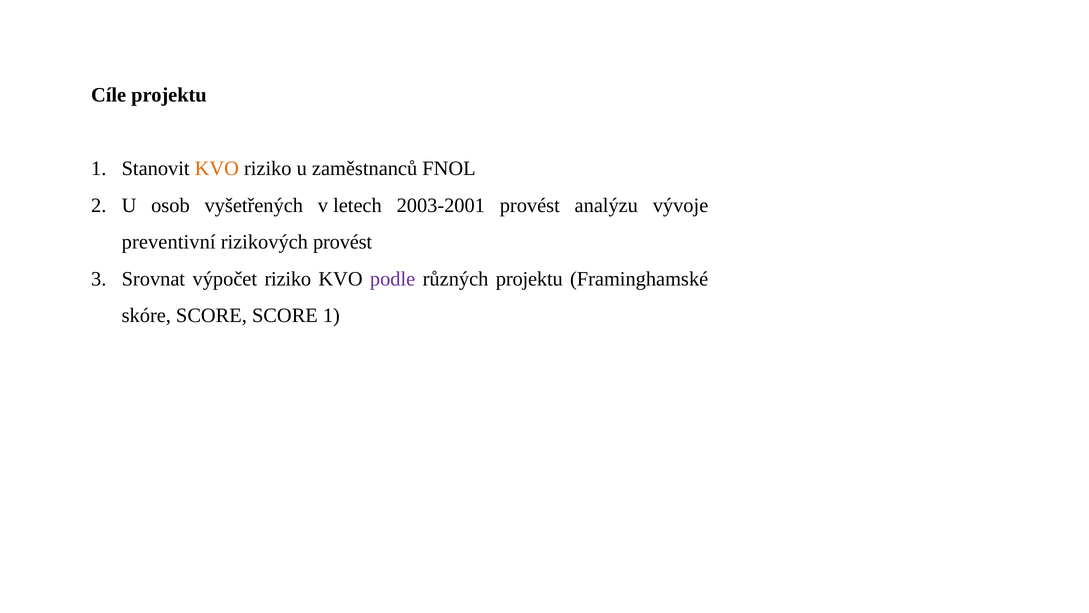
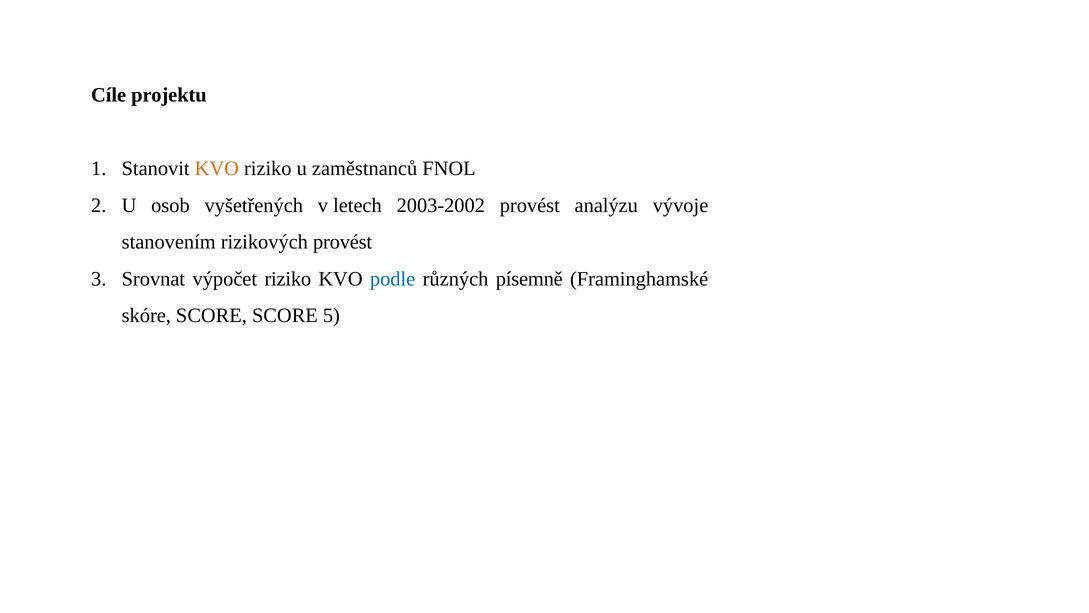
2003-2001: 2003-2001 -> 2003-2002
preventivní: preventivní -> stanovením
podle colour: purple -> blue
různých projektu: projektu -> písemně
SCORE 1: 1 -> 5
